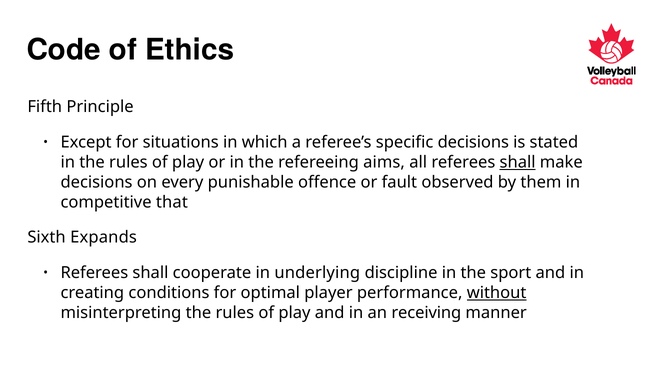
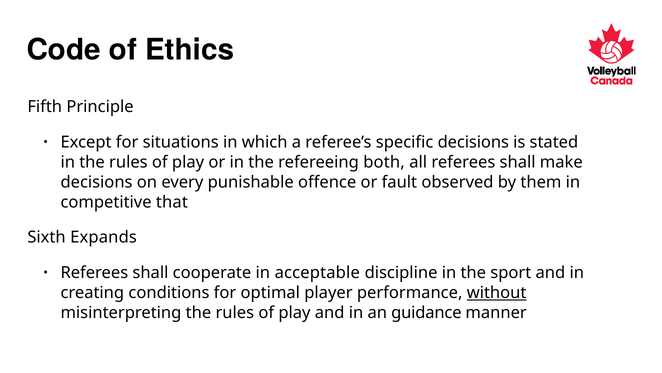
aims: aims -> both
shall at (518, 162) underline: present -> none
underlying: underlying -> acceptable
receiving: receiving -> guidance
